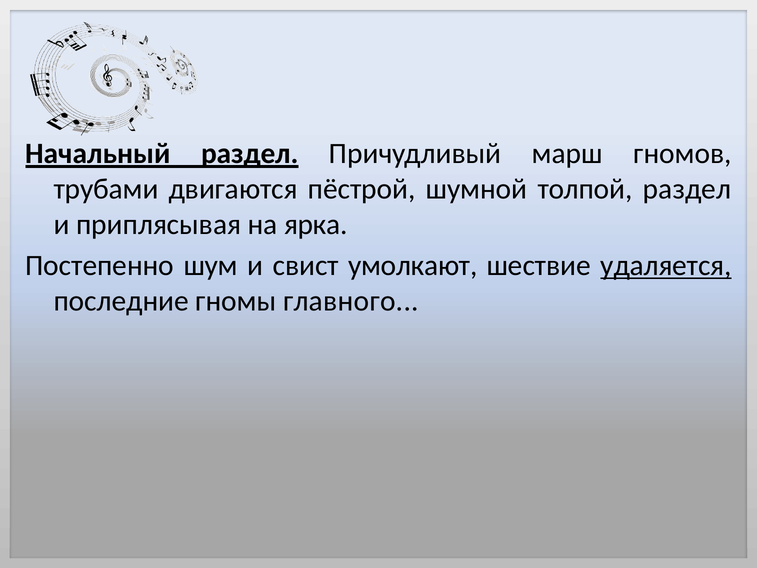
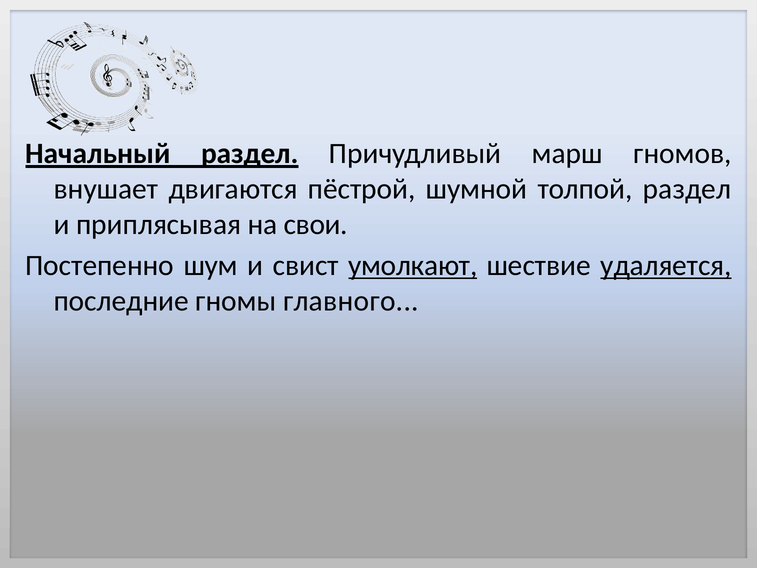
трубами: трубами -> внушает
ярка: ярка -> свои
умолкают underline: none -> present
